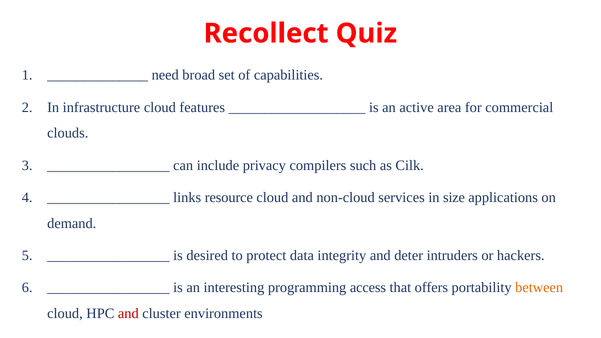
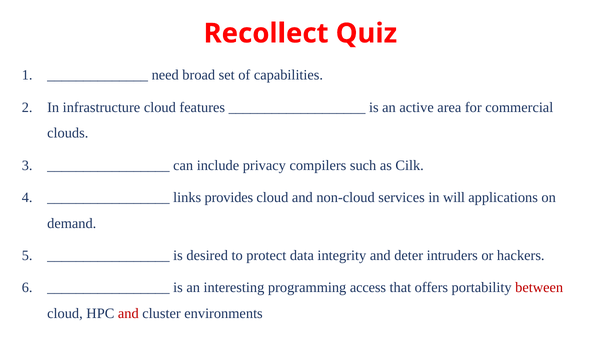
resource: resource -> provides
size: size -> will
between colour: orange -> red
